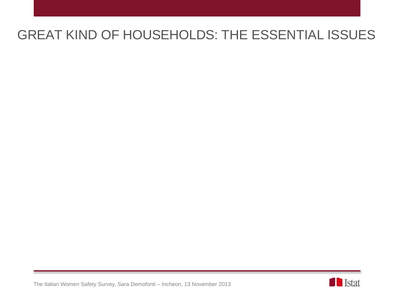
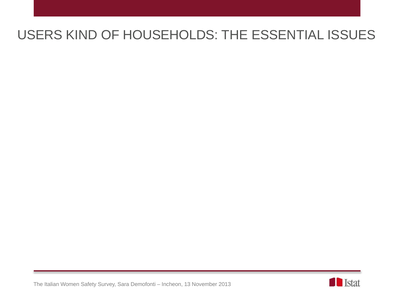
GREAT: GREAT -> USERS
